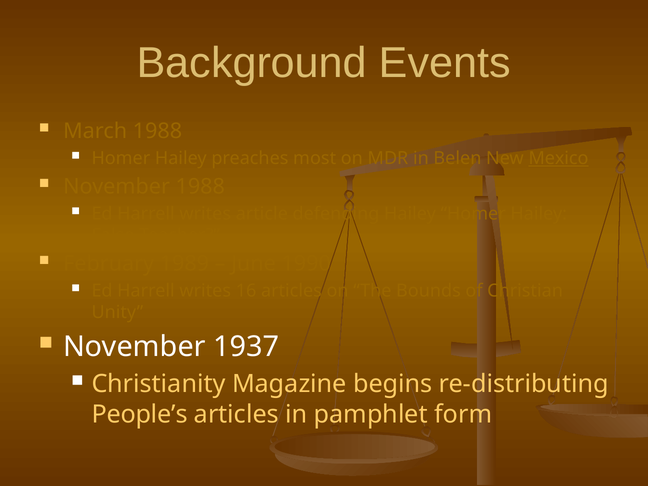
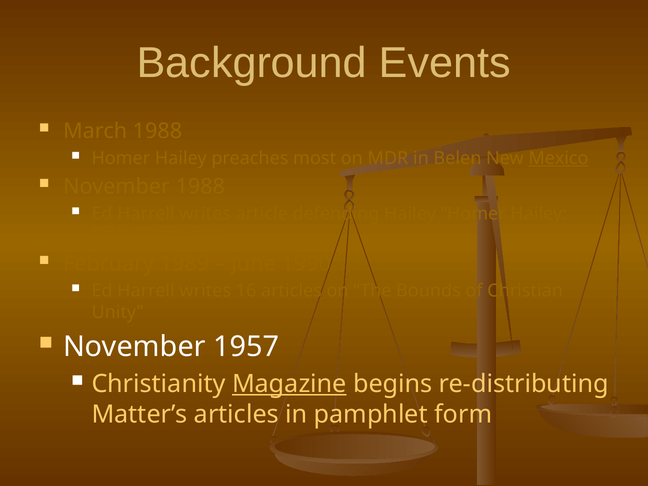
1937: 1937 -> 1957
Magazine underline: none -> present
People’s: People’s -> Matter’s
